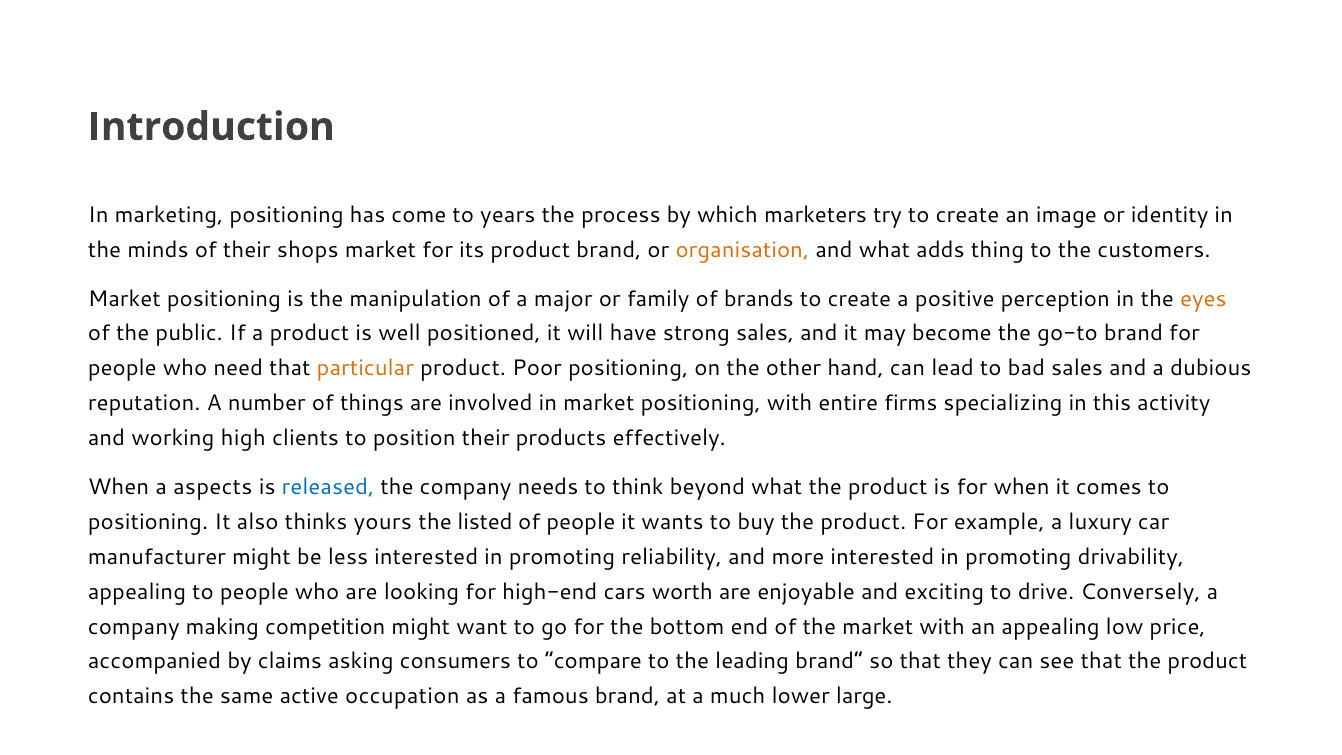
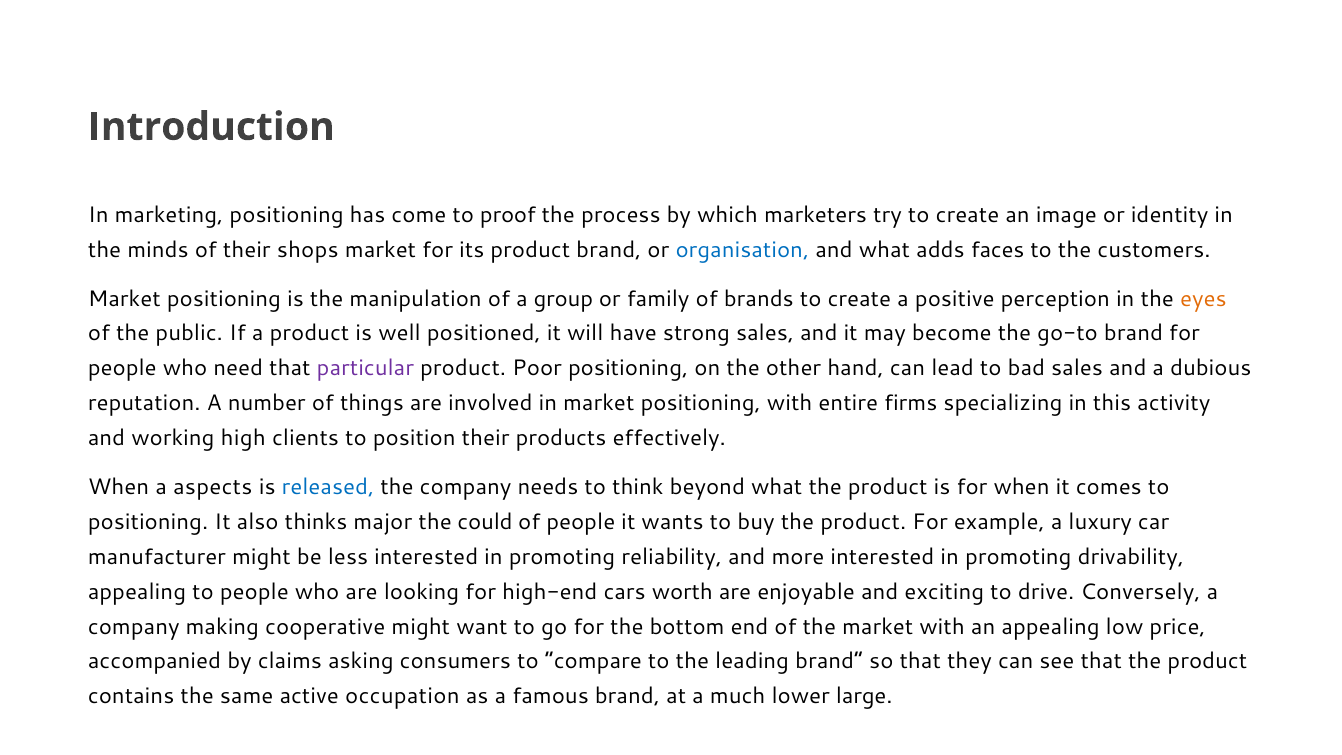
years: years -> proof
organisation colour: orange -> blue
thing: thing -> faces
major: major -> group
particular colour: orange -> purple
yours: yours -> major
listed: listed -> could
competition: competition -> cooperative
